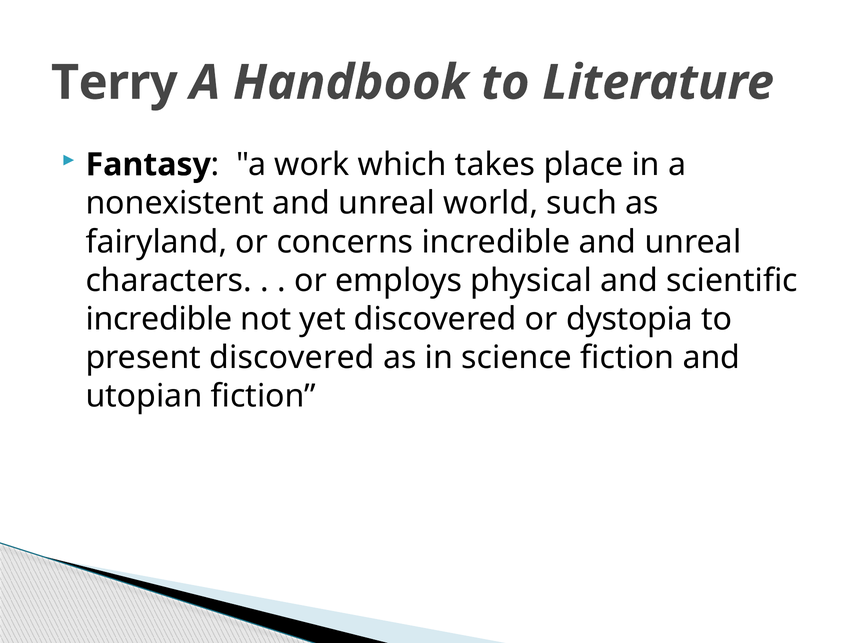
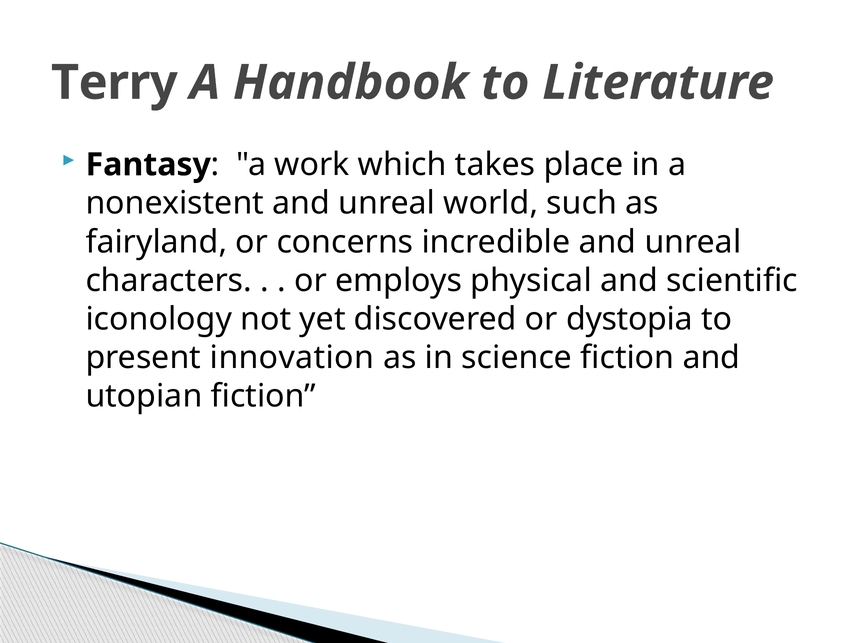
incredible at (159, 319): incredible -> iconology
present discovered: discovered -> innovation
